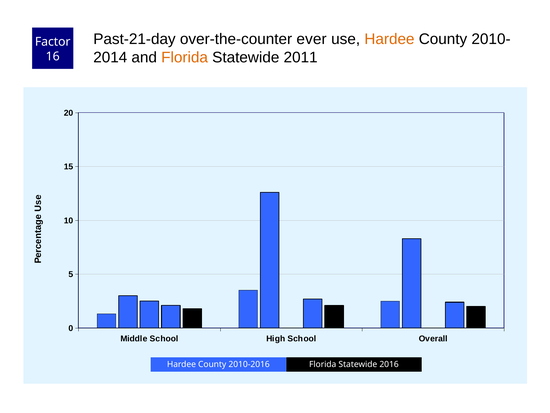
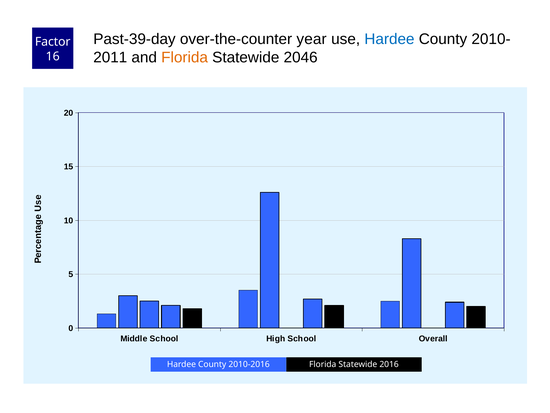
Past-21-day: Past-21-day -> Past-39-day
ever: ever -> year
Hardee at (389, 39) colour: orange -> blue
2014: 2014 -> 2011
2011: 2011 -> 2046
